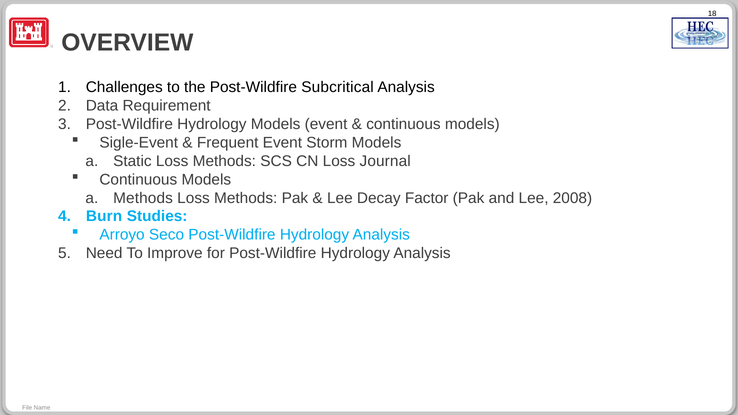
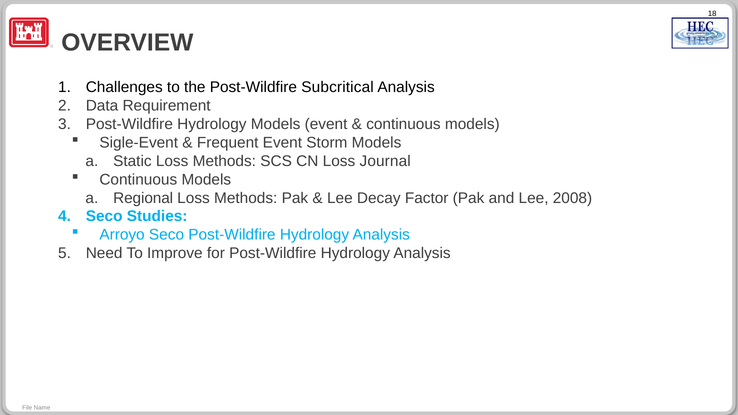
Methods at (143, 198): Methods -> Regional
Burn at (104, 216): Burn -> Seco
